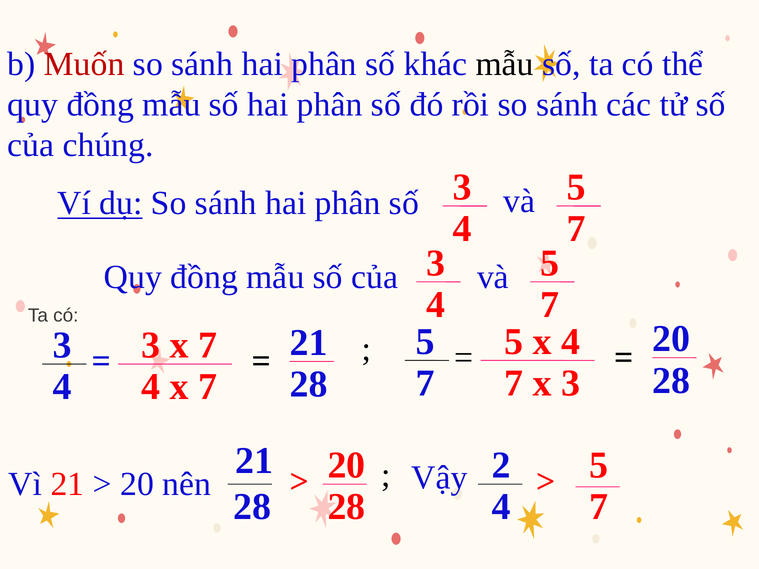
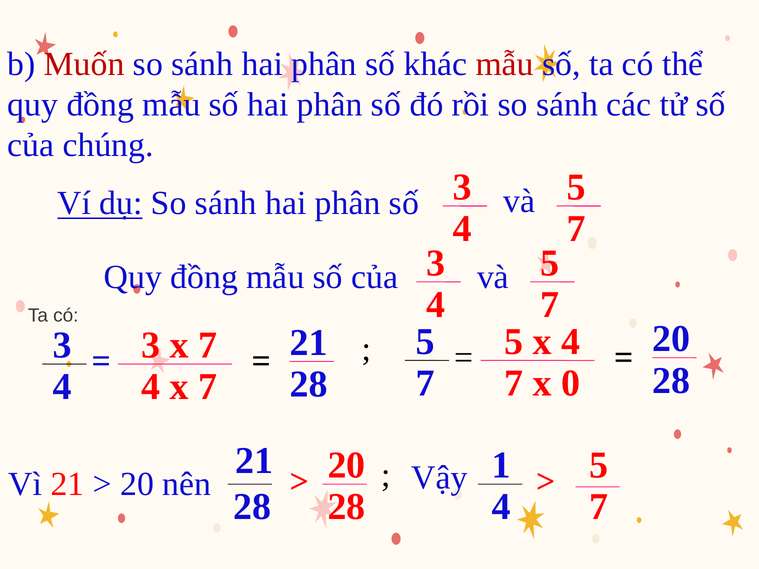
mẫu at (505, 64) colour: black -> red
x 3: 3 -> 0
2: 2 -> 1
